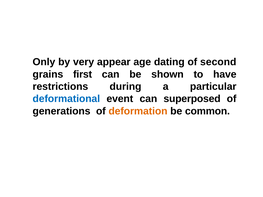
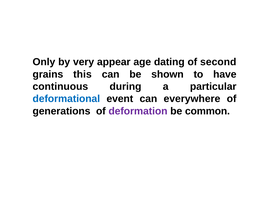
first: first -> this
restrictions: restrictions -> continuous
superposed: superposed -> everywhere
deformation colour: orange -> purple
